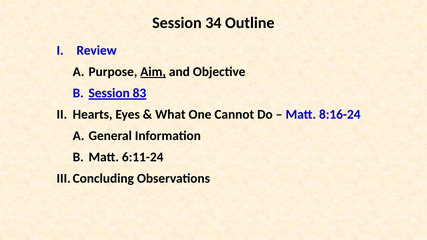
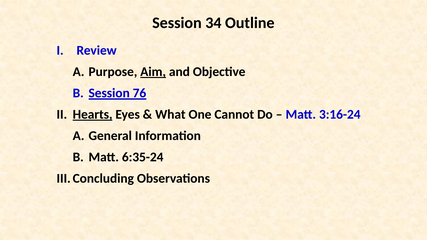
83: 83 -> 76
Hearts underline: none -> present
8:16-24: 8:16-24 -> 3:16-24
6:11-24: 6:11-24 -> 6:35-24
